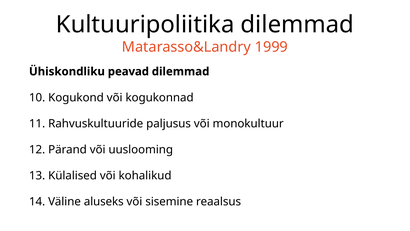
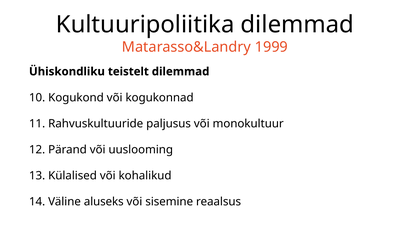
peavad: peavad -> teistelt
